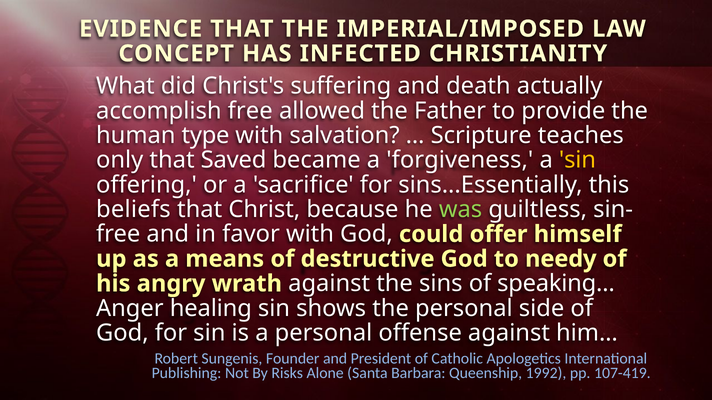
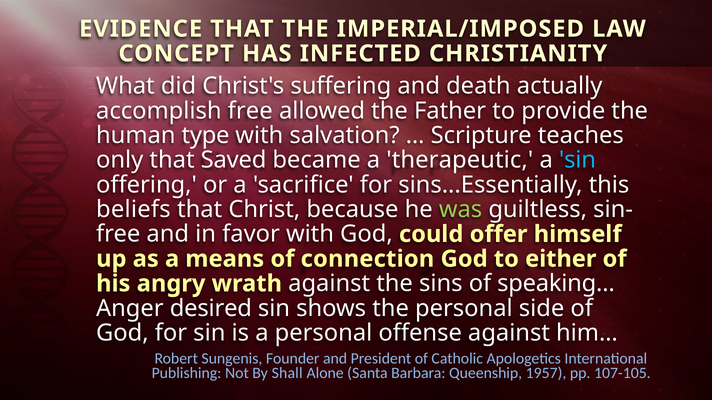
forgiveness: forgiveness -> therapeutic
sin at (577, 160) colour: yellow -> light blue
destructive: destructive -> connection
needy: needy -> either
healing: healing -> desired
Risks: Risks -> Shall
1992: 1992 -> 1957
107-419: 107-419 -> 107-105
